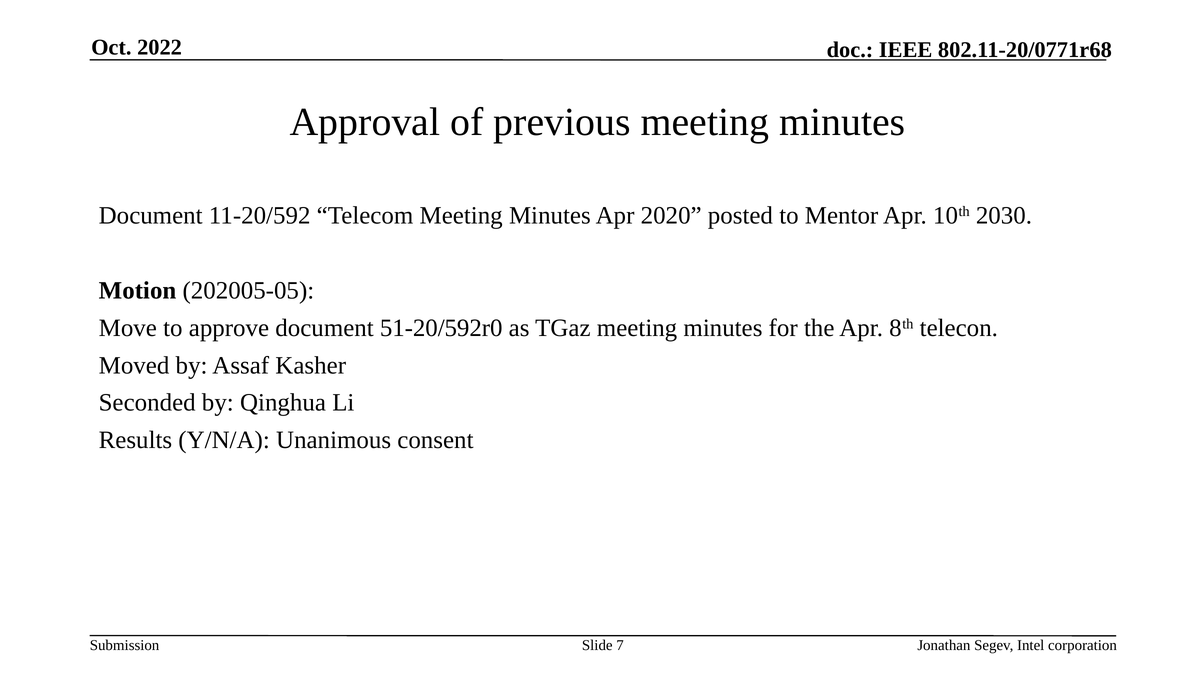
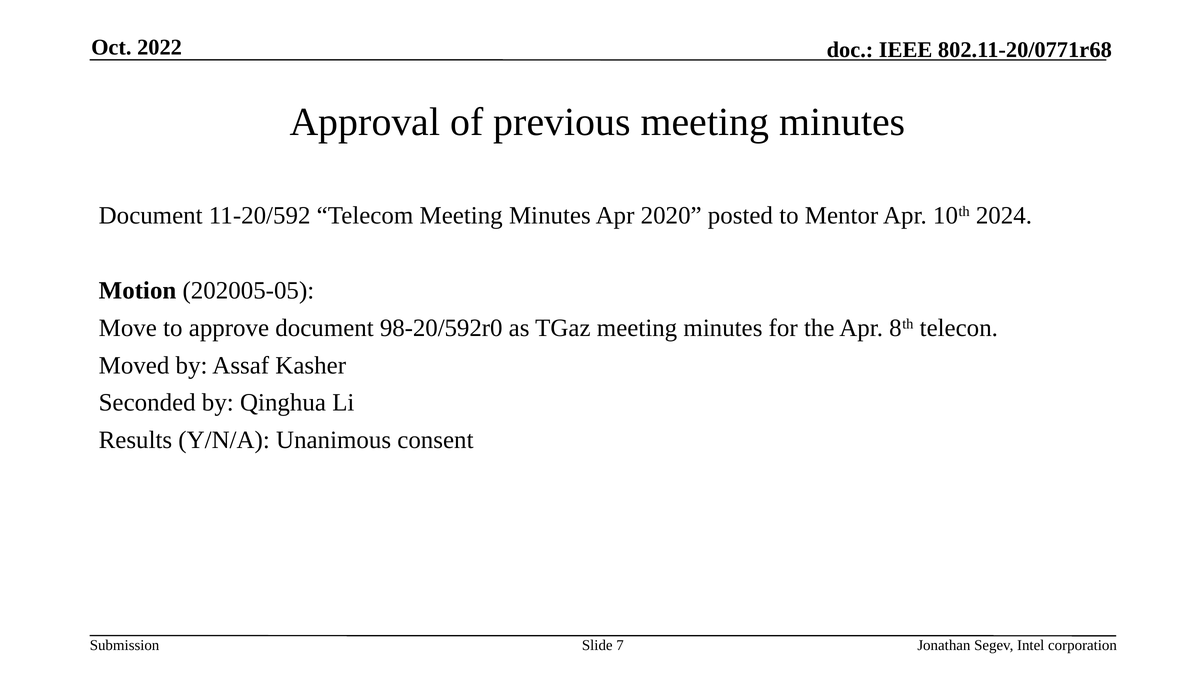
2030: 2030 -> 2024
51-20/592r0: 51-20/592r0 -> 98-20/592r0
